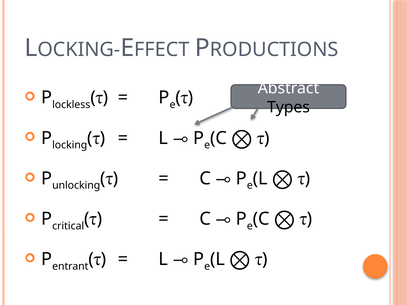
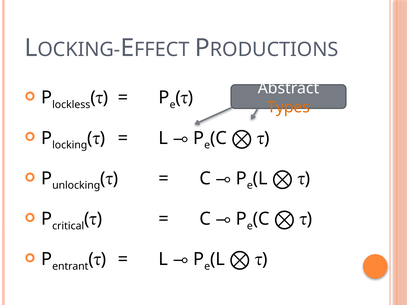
Types colour: black -> orange
